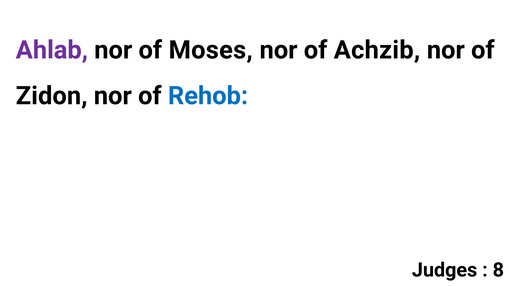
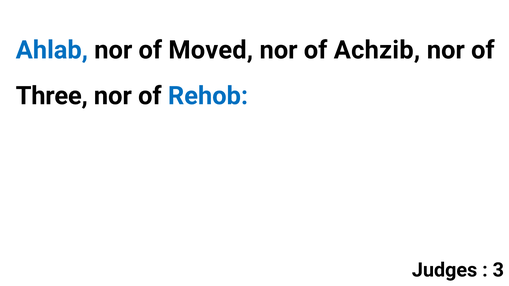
Ahlab colour: purple -> blue
Moses: Moses -> Moved
Zidon: Zidon -> Three
8: 8 -> 3
